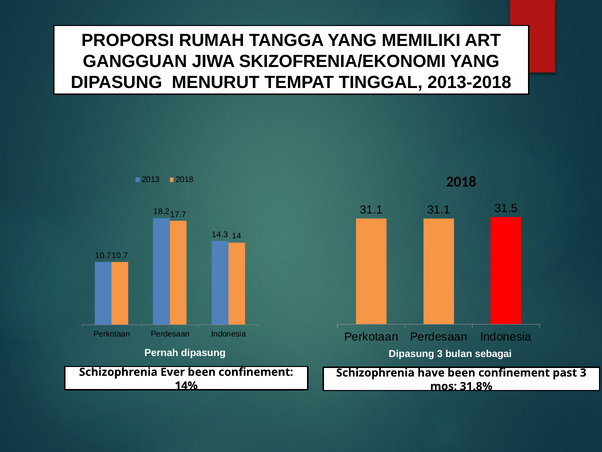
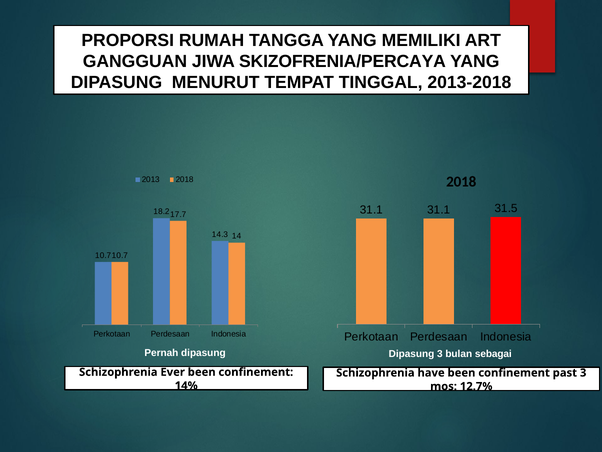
SKIZOFRENIA/EKONOMI: SKIZOFRENIA/EKONOMI -> SKIZOFRENIA/PERCAYA
31.8%: 31.8% -> 12.7%
